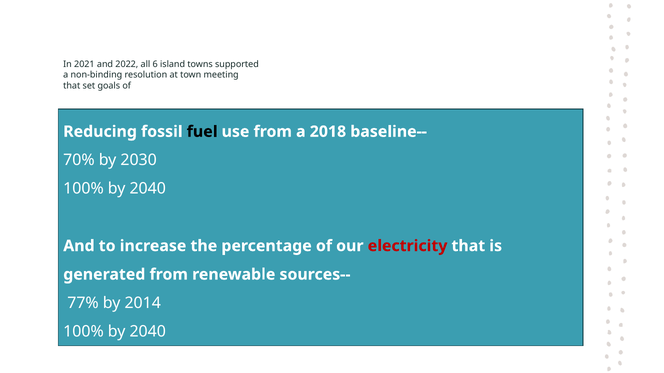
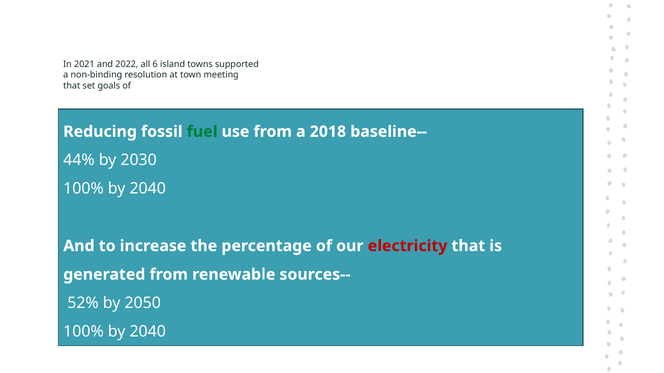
fuel colour: black -> green
70%: 70% -> 44%
77%: 77% -> 52%
2014: 2014 -> 2050
